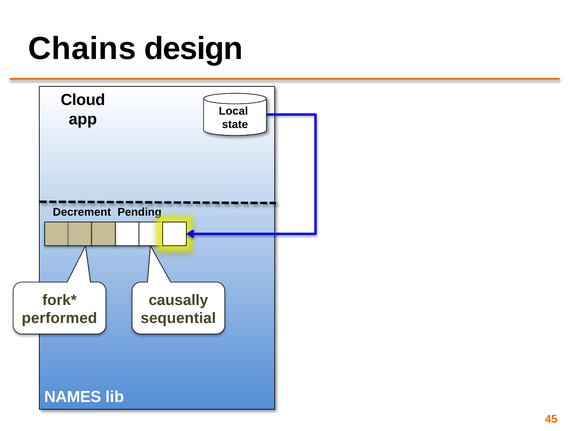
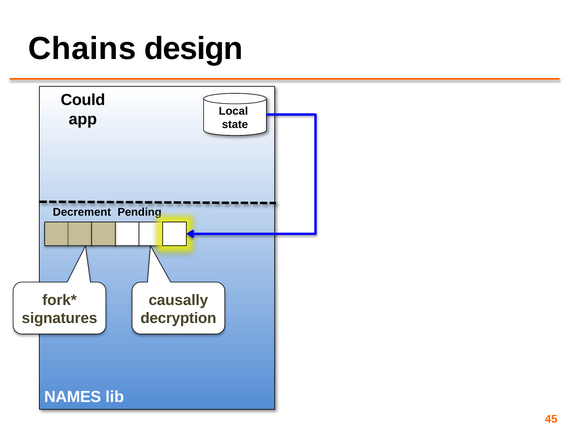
Cloud: Cloud -> Could
performed: performed -> signatures
sequential: sequential -> decryption
